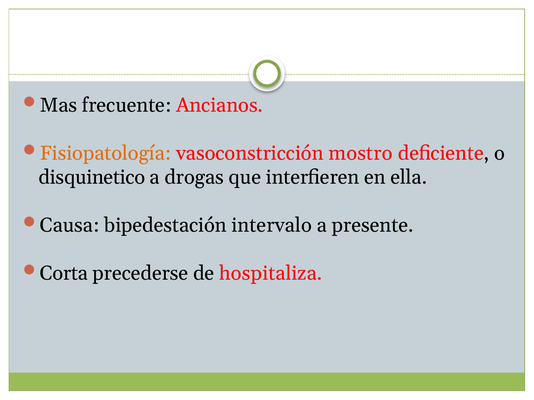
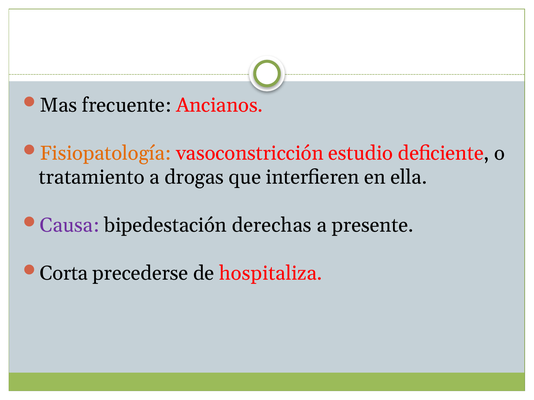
mostro: mostro -> estudio
disquinetico: disquinetico -> tratamiento
Causa colour: black -> purple
intervalo: intervalo -> derechas
